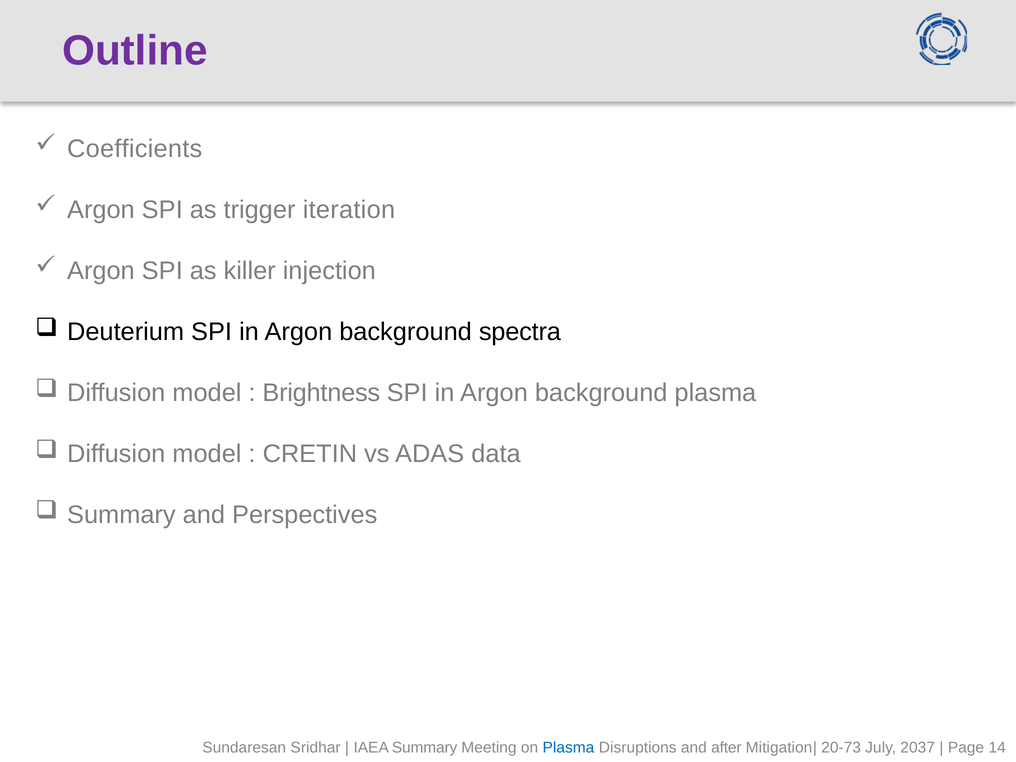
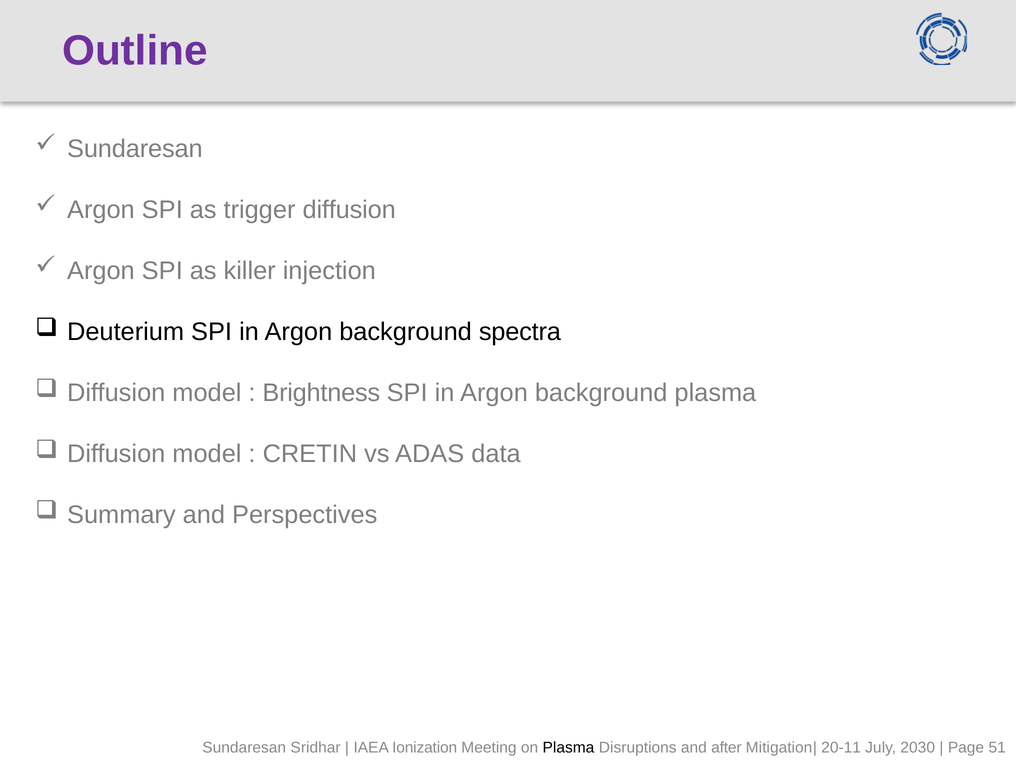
Coefficients at (135, 149): Coefficients -> Sundaresan
trigger iteration: iteration -> diffusion
IAEA Summary: Summary -> Ionization
Plasma at (568, 748) colour: blue -> black
20-73: 20-73 -> 20-11
2037: 2037 -> 2030
14: 14 -> 51
